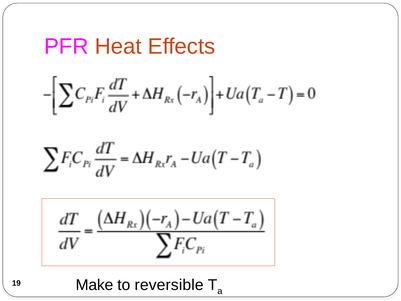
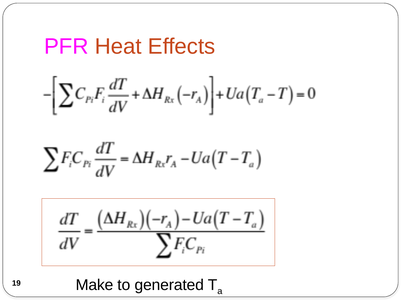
reversible: reversible -> generated
